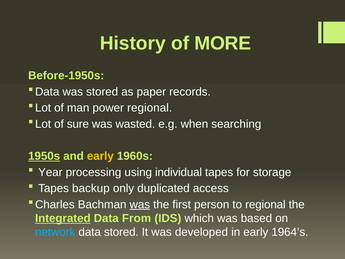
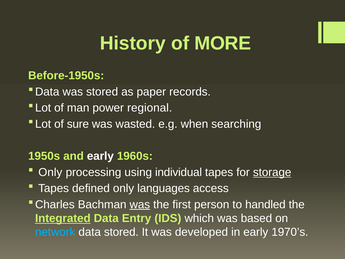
1950s underline: present -> none
early at (100, 156) colour: yellow -> white
Year at (50, 172): Year -> Only
storage underline: none -> present
backup: backup -> defined
duplicated: duplicated -> languages
to regional: regional -> handled
From: From -> Entry
1964’s: 1964’s -> 1970’s
